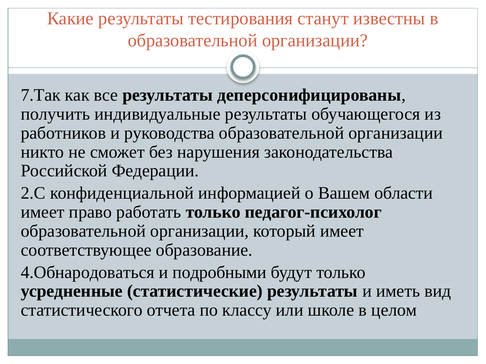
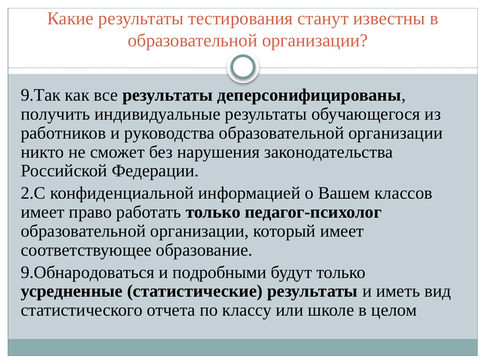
7.Так: 7.Так -> 9.Так
области: области -> классов
4.Обнародоваться: 4.Обнародоваться -> 9.Обнародоваться
